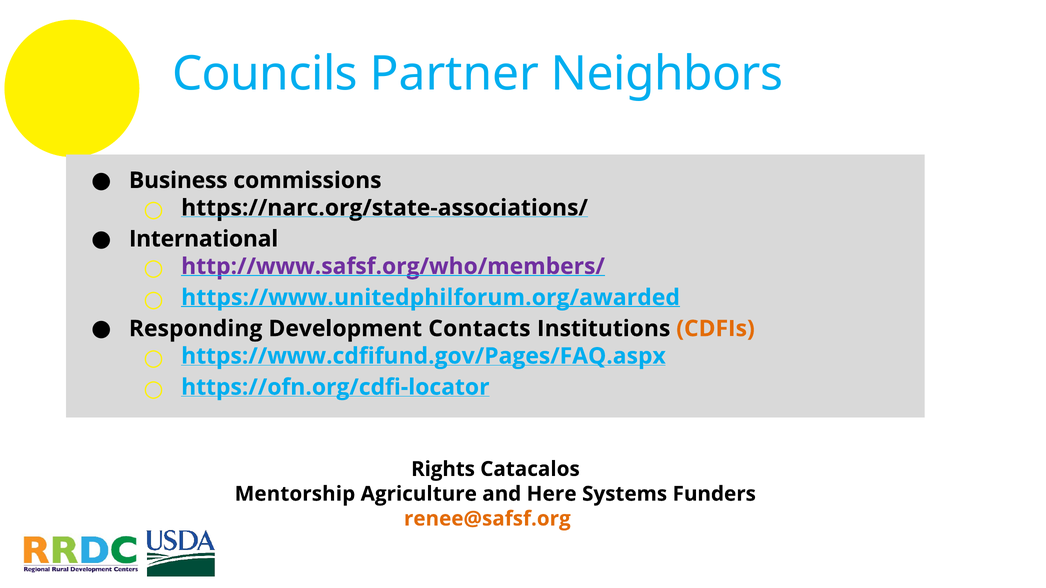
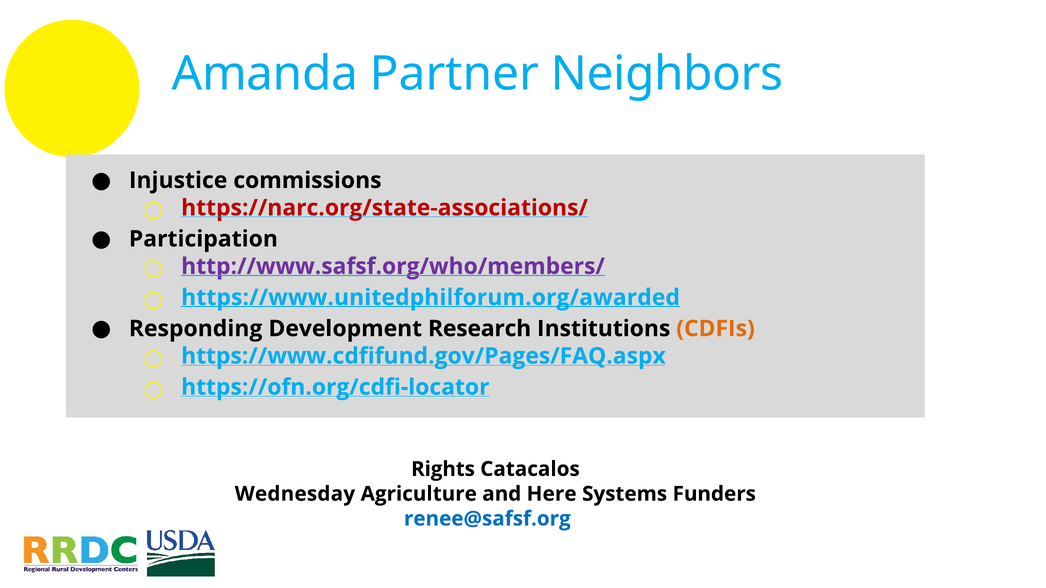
Councils: Councils -> Amanda
Business: Business -> Injustice
https://narc.org/state-associations/ colour: black -> red
International: International -> Participation
Contacts: Contacts -> Research
Mentorship: Mentorship -> Wednesday
renee@safsf.org colour: orange -> blue
